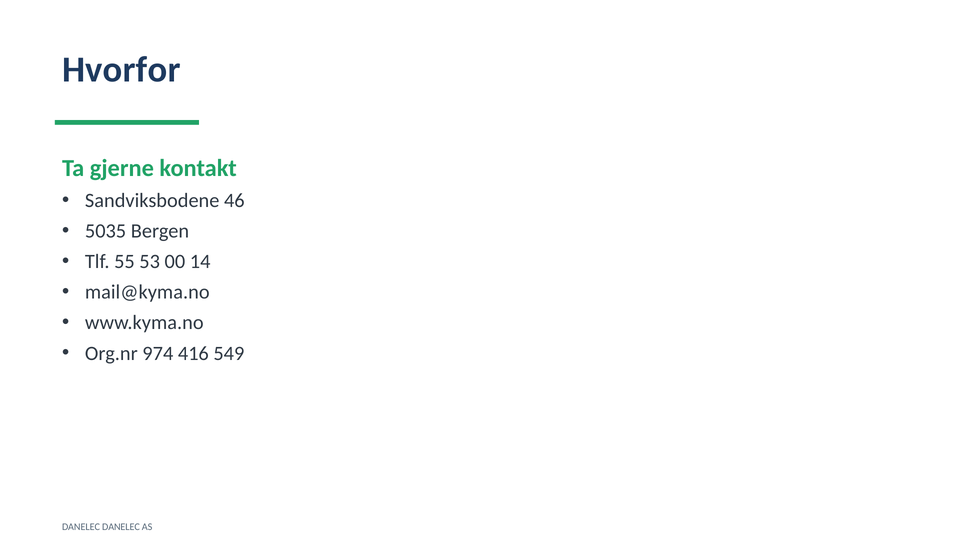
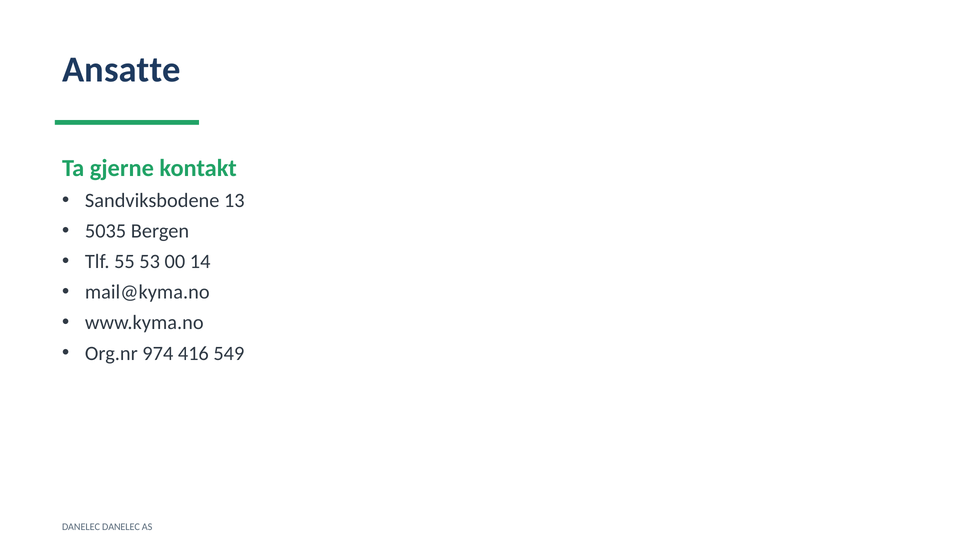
Hvorfor: Hvorfor -> Ansatte
46: 46 -> 13
